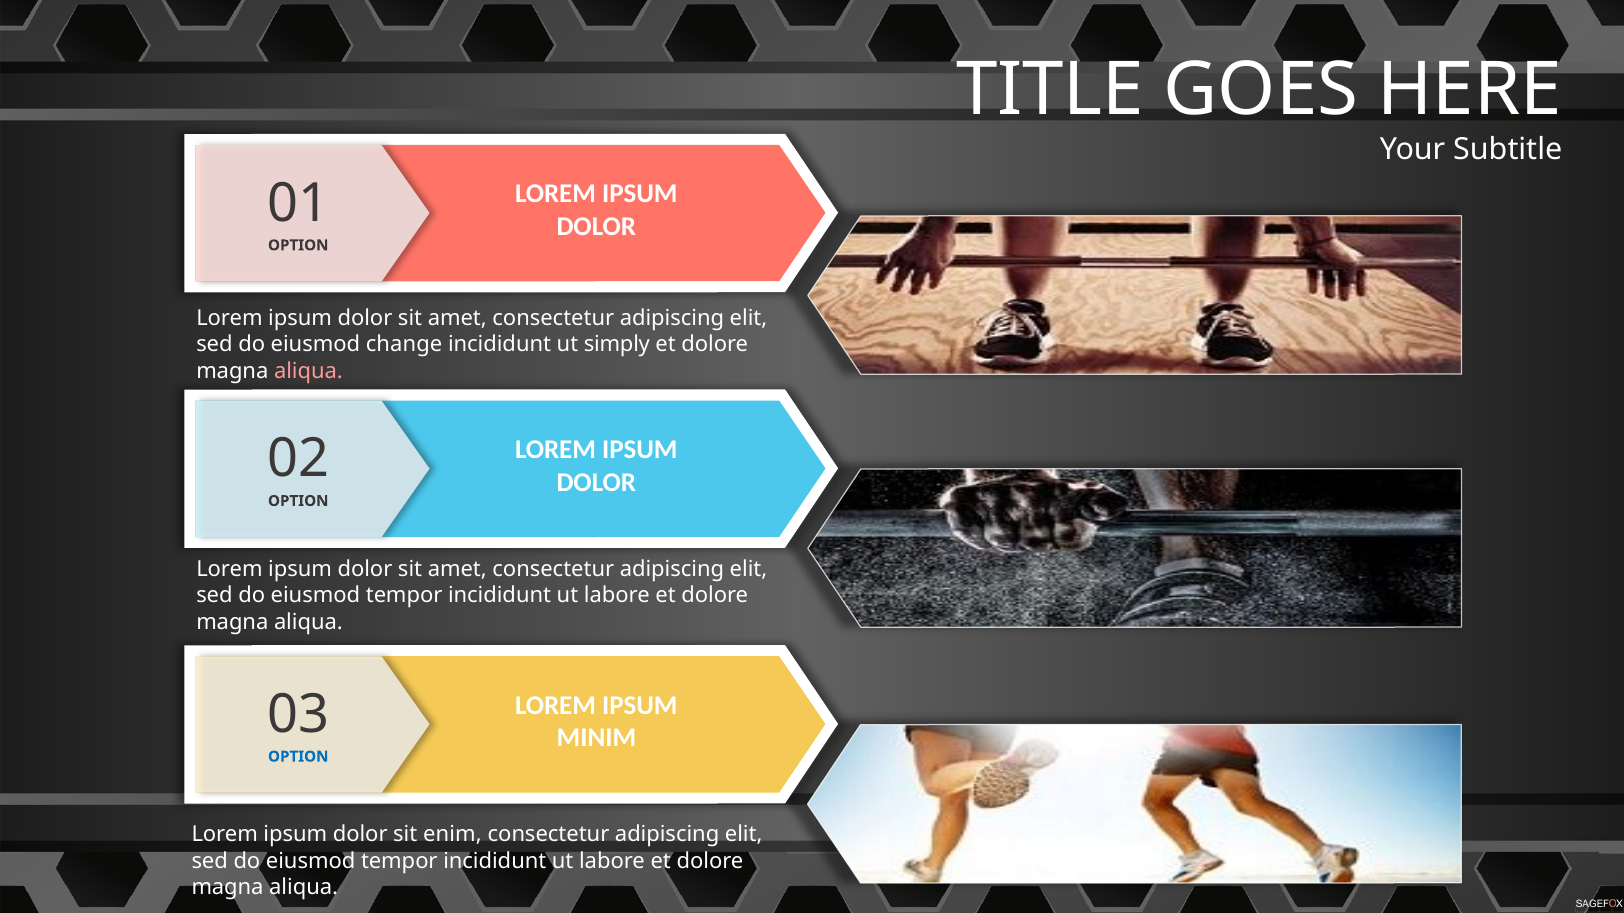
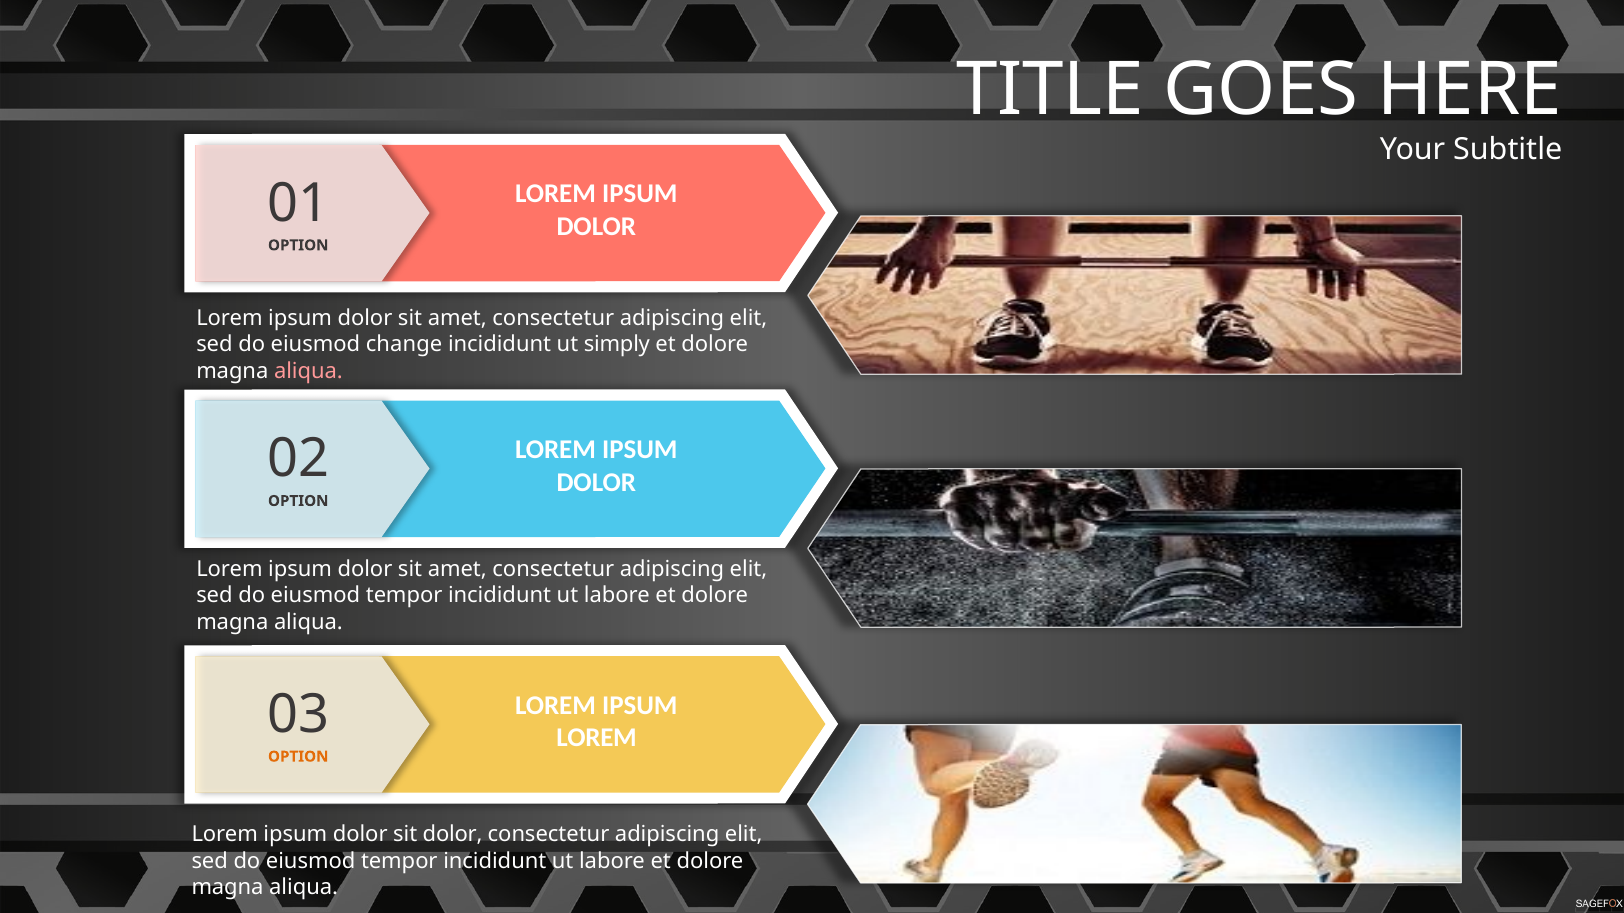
MINIM at (596, 738): MINIM -> LOREM
OPTION at (298, 757) colour: blue -> orange
sit enim: enim -> dolor
